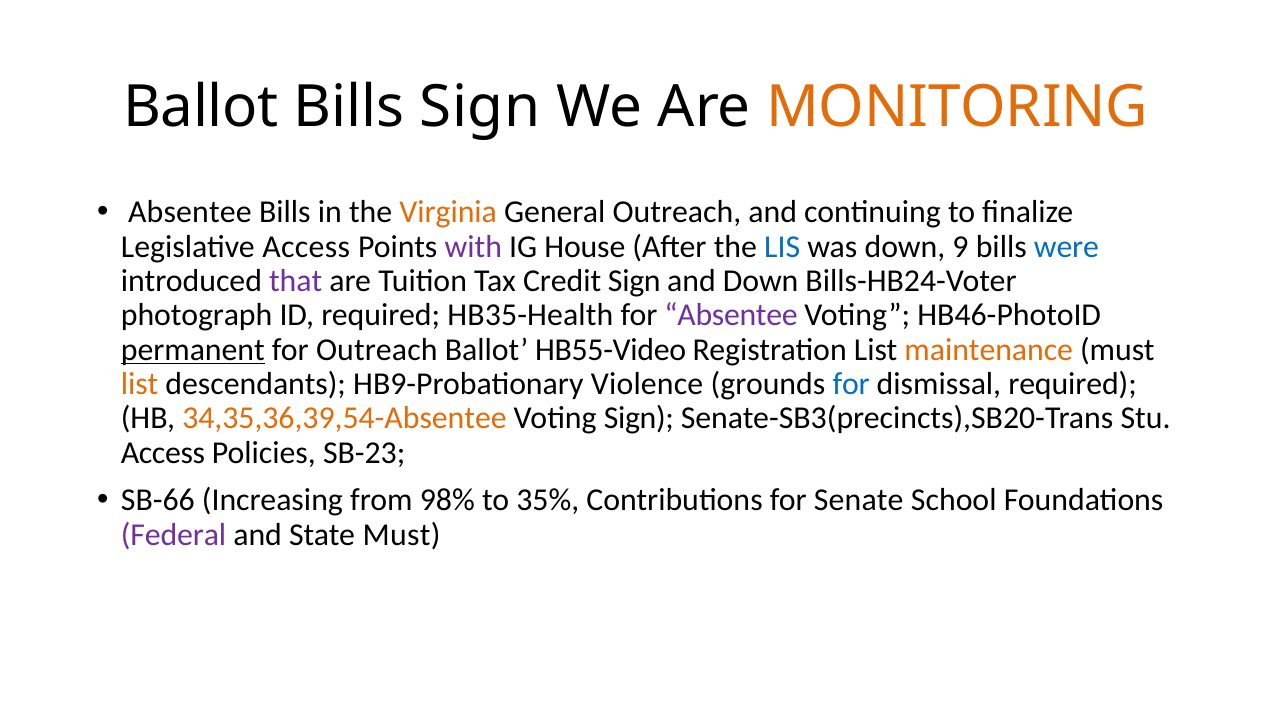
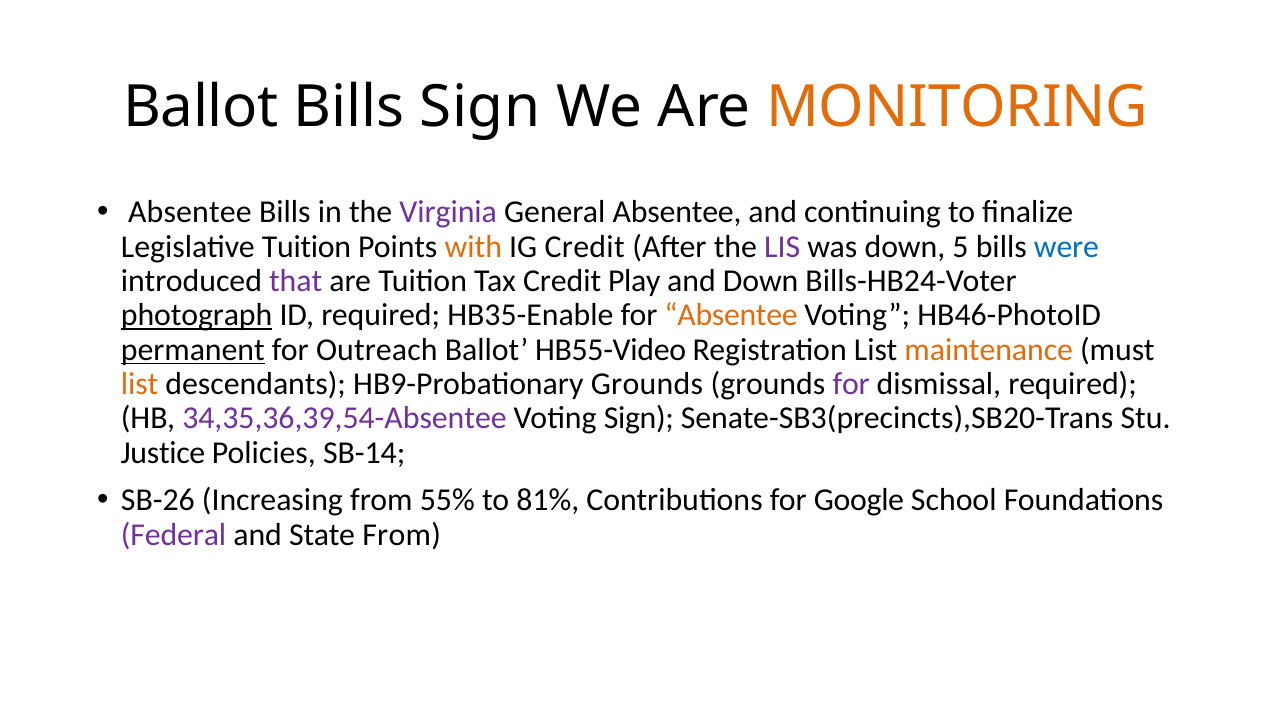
Virginia colour: orange -> purple
General Outreach: Outreach -> Absentee
Legislative Access: Access -> Tuition
with colour: purple -> orange
IG House: House -> Credit
LIS colour: blue -> purple
9: 9 -> 5
Credit Sign: Sign -> Play
photograph underline: none -> present
HB35-Health: HB35-Health -> HB35-Enable
Absentee at (731, 315) colour: purple -> orange
HB9-Probationary Violence: Violence -> Grounds
for at (851, 384) colour: blue -> purple
34,35,36,39,54-Absentee colour: orange -> purple
Access at (163, 453): Access -> Justice
SB-23: SB-23 -> SB-14
SB-66: SB-66 -> SB-26
98%: 98% -> 55%
35%: 35% -> 81%
Senate: Senate -> Google
State Must: Must -> From
